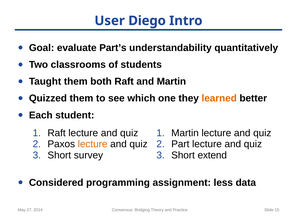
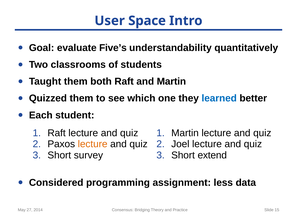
Diego: Diego -> Space
Part’s: Part’s -> Five’s
learned colour: orange -> blue
Part: Part -> Joel
